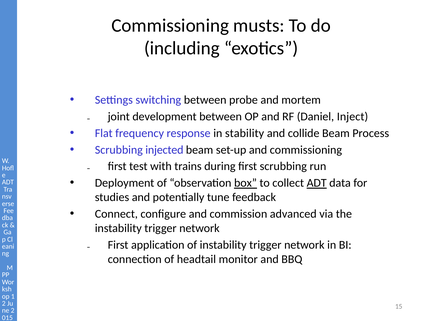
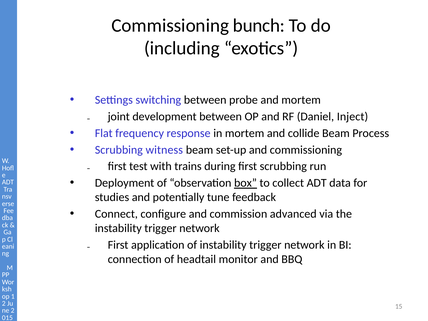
musts: musts -> bunch
in stability: stability -> mortem
injected: injected -> witness
ADT at (317, 183) underline: present -> none
